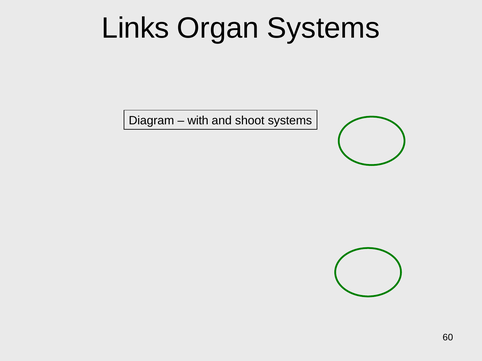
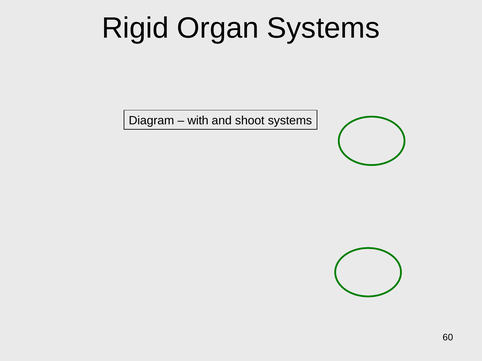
Links: Links -> Rigid
